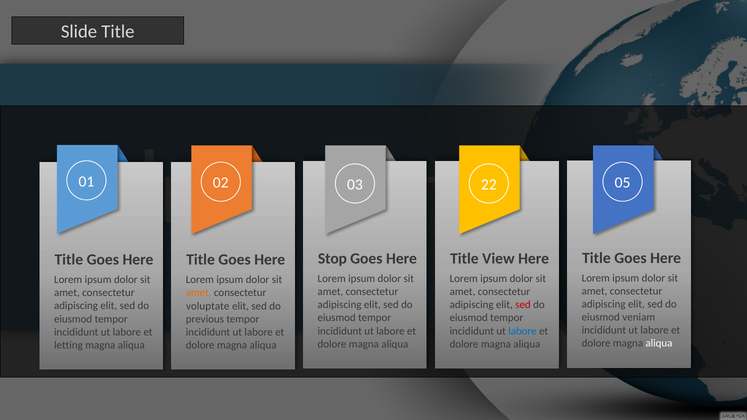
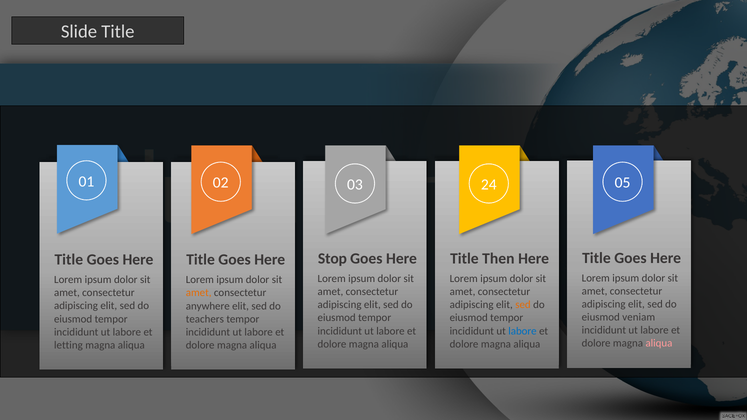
22: 22 -> 24
View: View -> Then
sed at (523, 305) colour: red -> orange
voluptate: voluptate -> anywhere
previous: previous -> teachers
aliqua at (659, 344) colour: white -> pink
